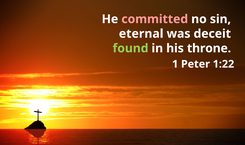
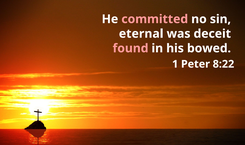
found colour: light green -> pink
throne: throne -> bowed
1:22: 1:22 -> 8:22
